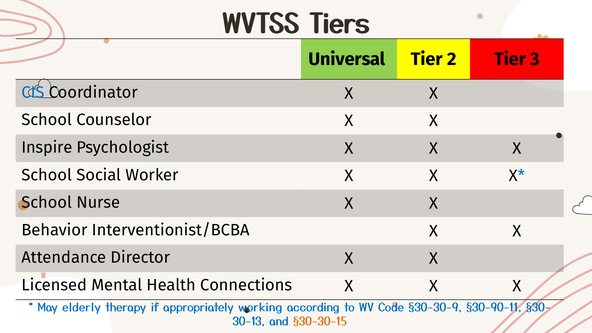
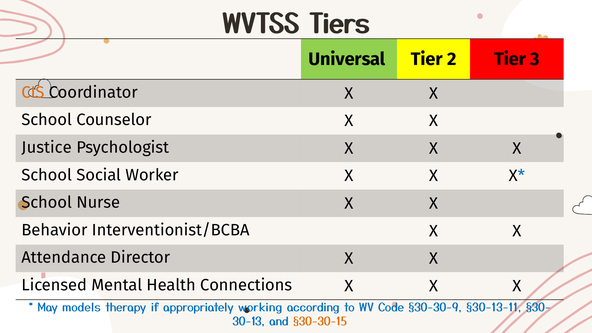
CIS colour: blue -> orange
Inspire: Inspire -> Justice
elderly: elderly -> models
§30-90-11: §30-90-11 -> §30-13-11
